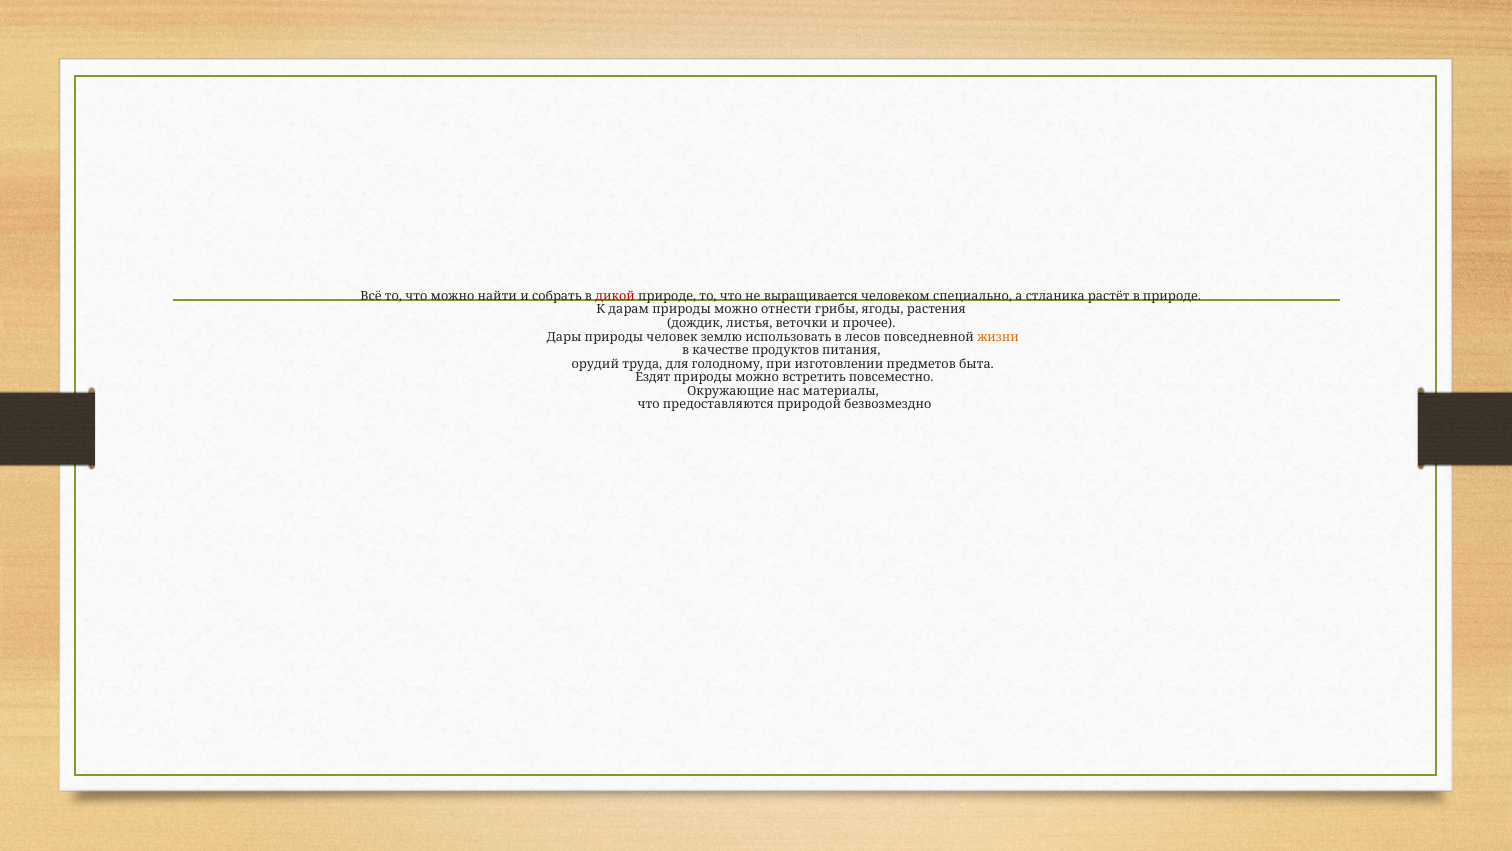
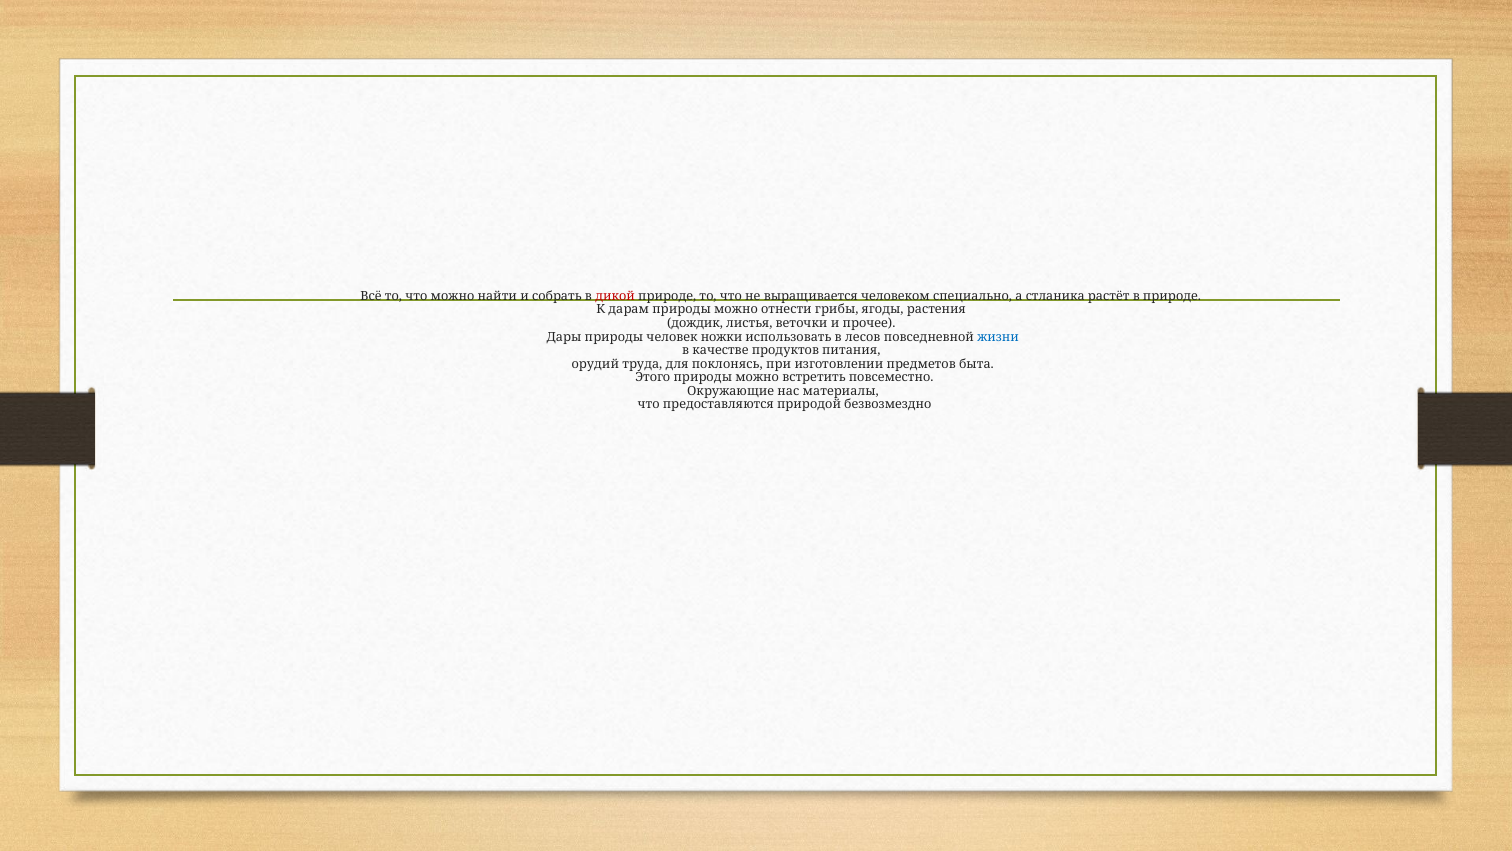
землю: землю -> ножки
жизни colour: orange -> blue
голодному: голодному -> поклонясь
Ездят: Ездят -> Этого
